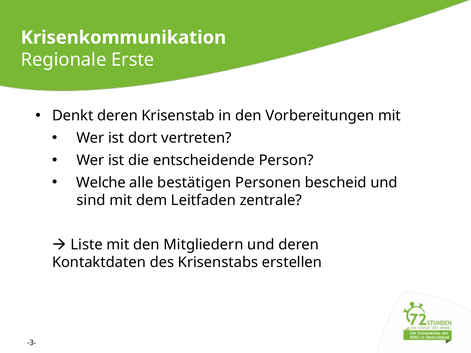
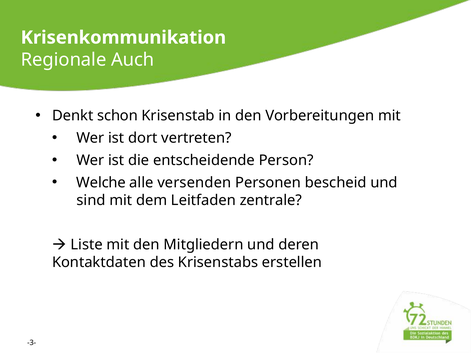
Erste: Erste -> Auch
Denkt deren: deren -> schon
bestätigen: bestätigen -> versenden
